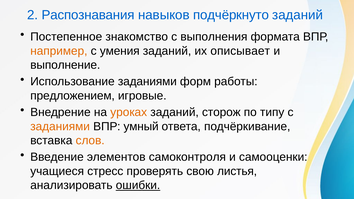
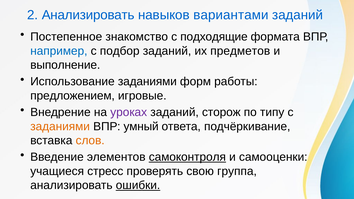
2 Распознавания: Распознавания -> Анализировать
подчёркнуто: подчёркнуто -> вариантами
выполнения: выполнения -> подходящие
например colour: orange -> blue
умения: умения -> подбор
описывает: описывает -> предметов
уроках colour: orange -> purple
самоконтроля underline: none -> present
листья: листья -> группа
